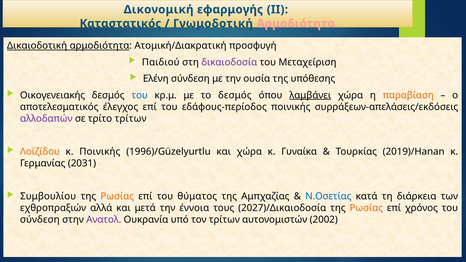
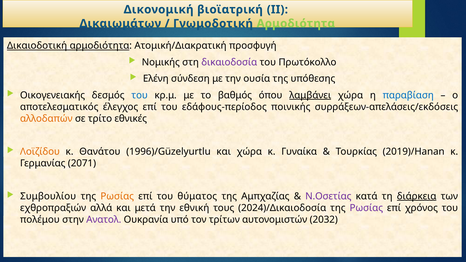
εφαρμογής: εφαρμογής -> βιοϊατρική
Καταστατικός: Καταστατικός -> Δικαιωμάτων
Αρμοδιότητα at (296, 24) colour: pink -> light green
Παιδιού: Παιδιού -> Νομικής
Μεταχείριση: Μεταχείριση -> Πρωτόκολλο
το δεσμός: δεσμός -> βαθμός
παραβίαση colour: orange -> blue
αλλοδαπών colour: purple -> orange
τρίτο τρίτων: τρίτων -> εθνικές
κ Ποινικής: Ποινικής -> Θανάτου
2031: 2031 -> 2071
Ν.Οσετίας colour: blue -> purple
διάρκεια underline: none -> present
έννοια: έννοια -> εθνική
2027)/Δικαιοδοσία: 2027)/Δικαιοδοσία -> 2024)/Δικαιοδοσία
Ρωσίας at (366, 208) colour: orange -> purple
σύνδεση at (40, 220): σύνδεση -> πολέμου
2002: 2002 -> 2032
